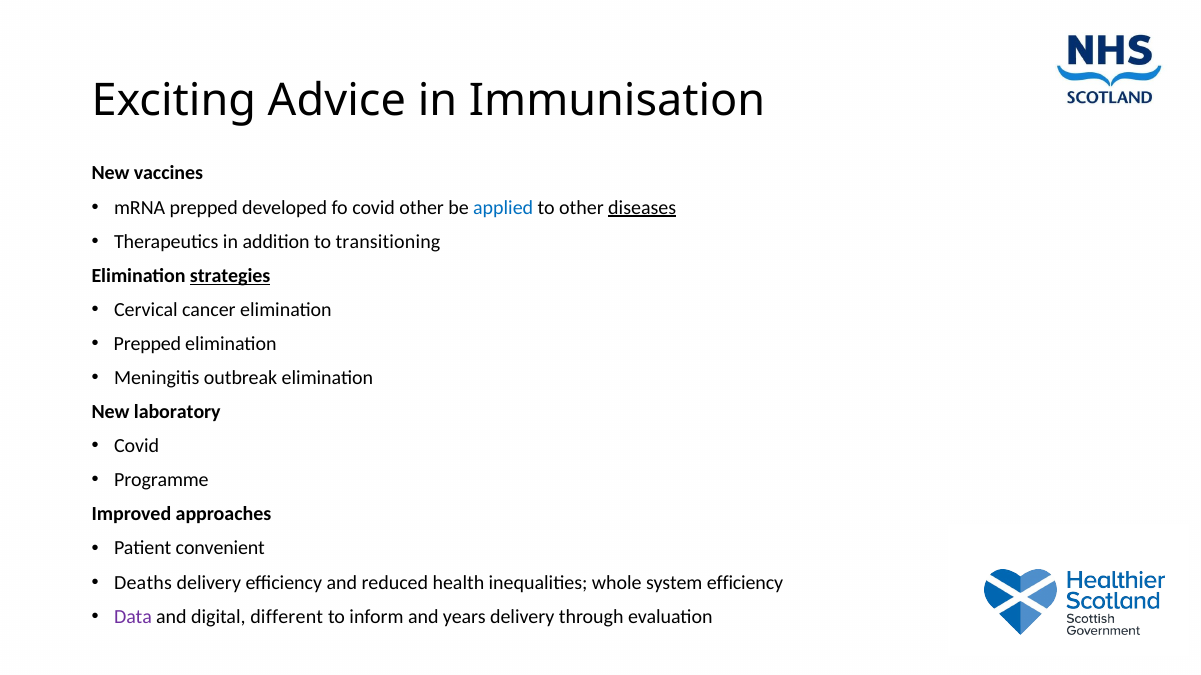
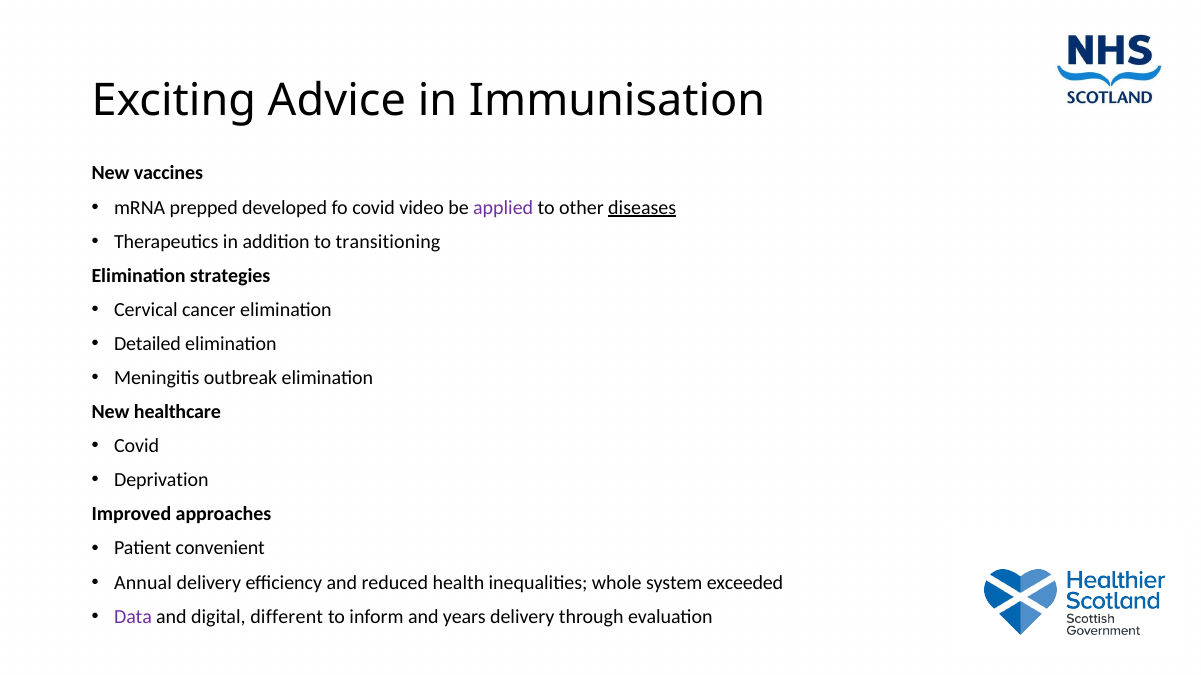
covid other: other -> video
applied colour: blue -> purple
strategies underline: present -> none
Prepped at (147, 344): Prepped -> Detailed
laboratory: laboratory -> healthcare
Programme: Programme -> Deprivation
Deaths: Deaths -> Annual
system efficiency: efficiency -> exceeded
